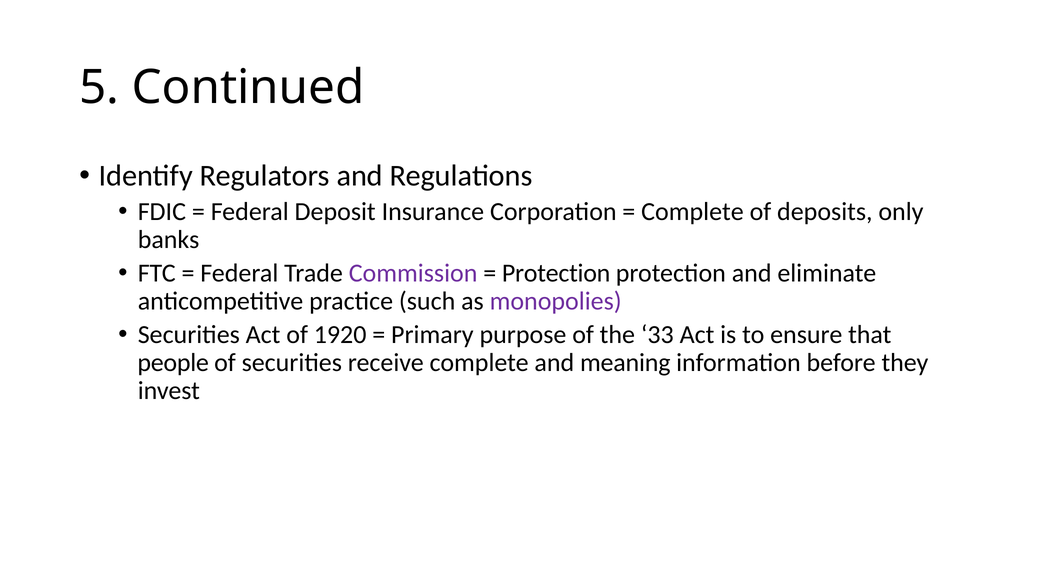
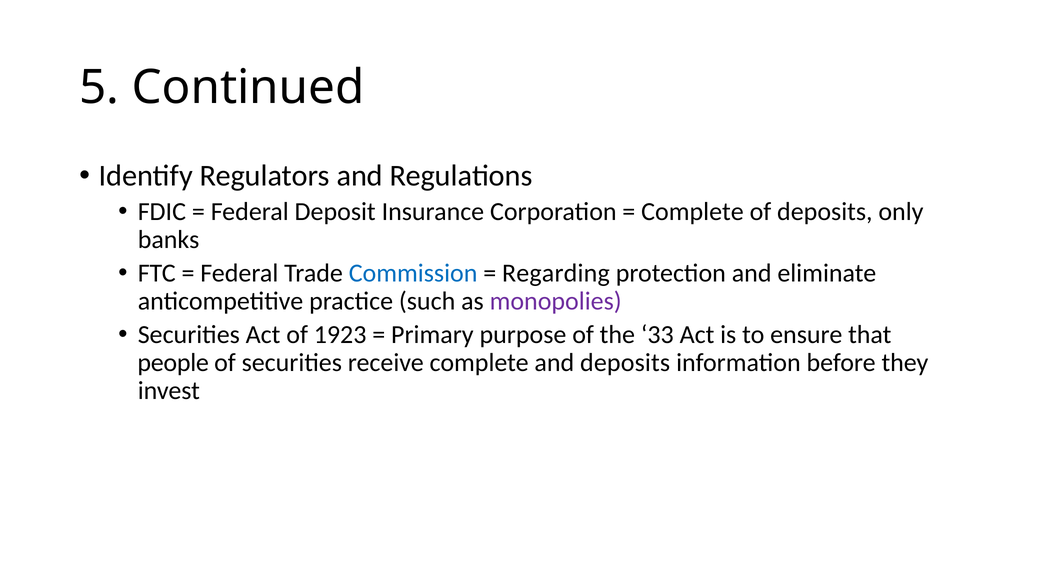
Commission colour: purple -> blue
Protection at (556, 273): Protection -> Regarding
1920: 1920 -> 1923
and meaning: meaning -> deposits
